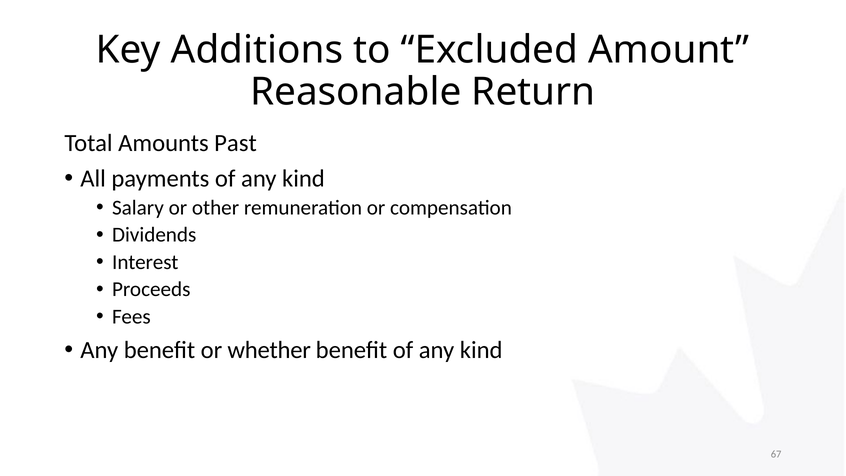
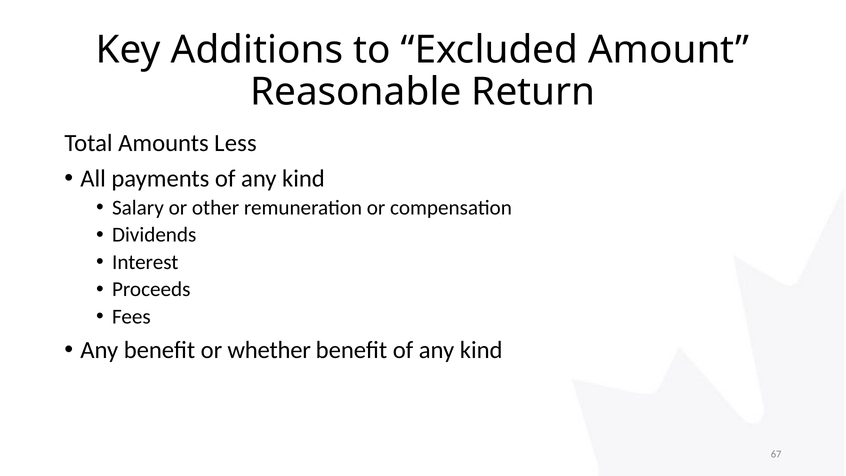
Past: Past -> Less
